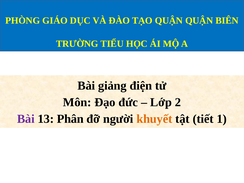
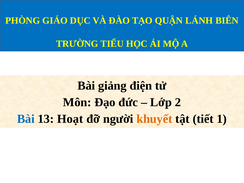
QUẬN QUẬN: QUẬN -> LÁNH
Bài at (26, 119) colour: purple -> blue
Phân: Phân -> Hoạt
